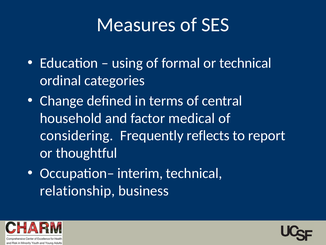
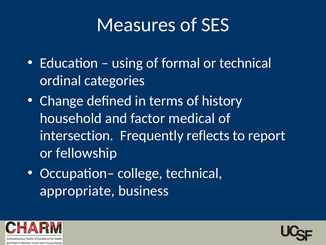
central: central -> history
considering: considering -> intersection
thoughtful: thoughtful -> fellowship
interim: interim -> college
relationship: relationship -> appropriate
